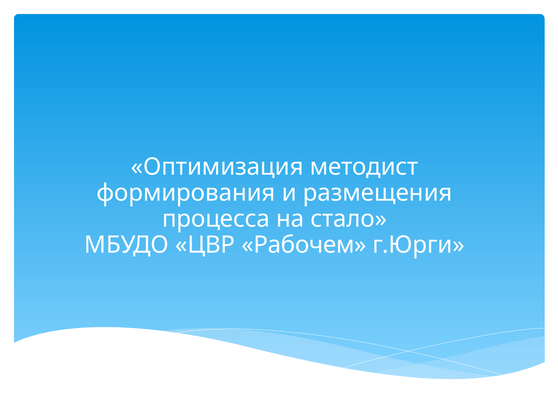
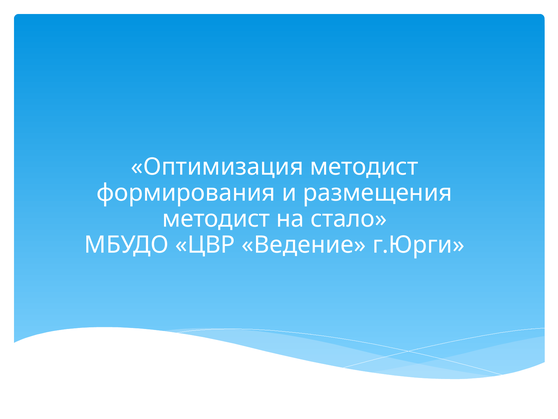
процесса at (216, 219): процесса -> методист
Рабочем: Рабочем -> Ведение
